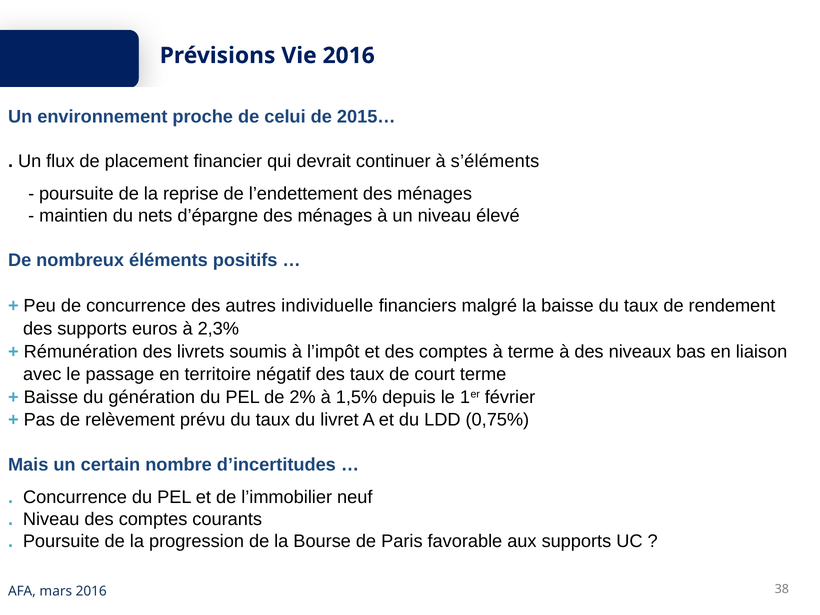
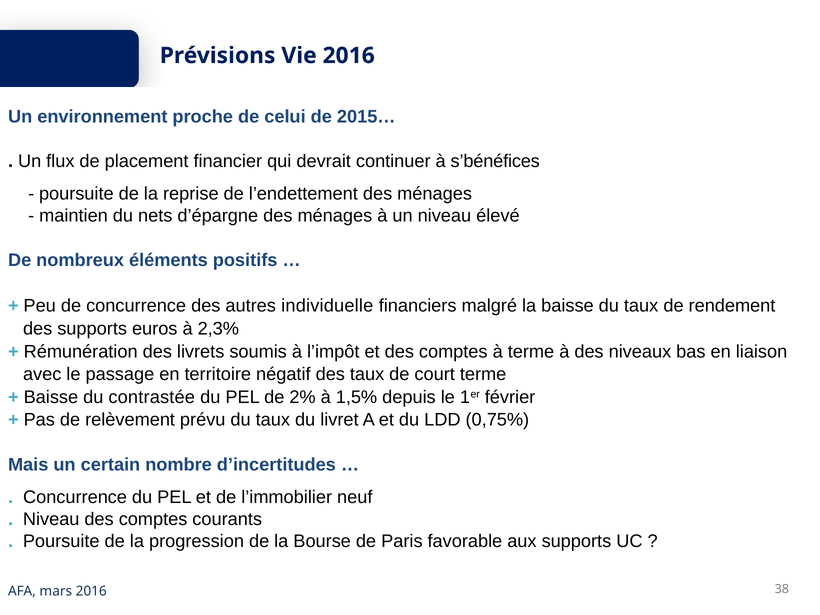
s’éléments: s’éléments -> s’bénéfices
génération: génération -> contrastée
